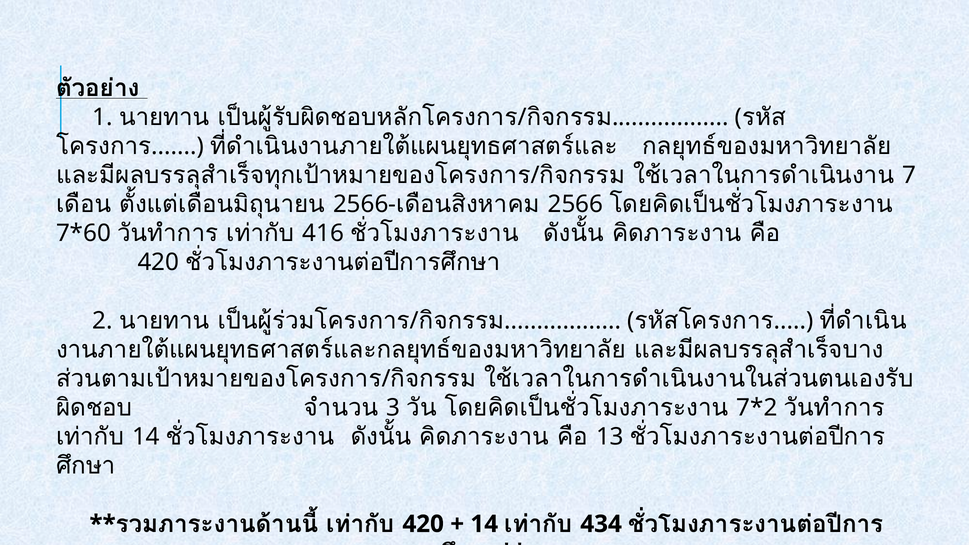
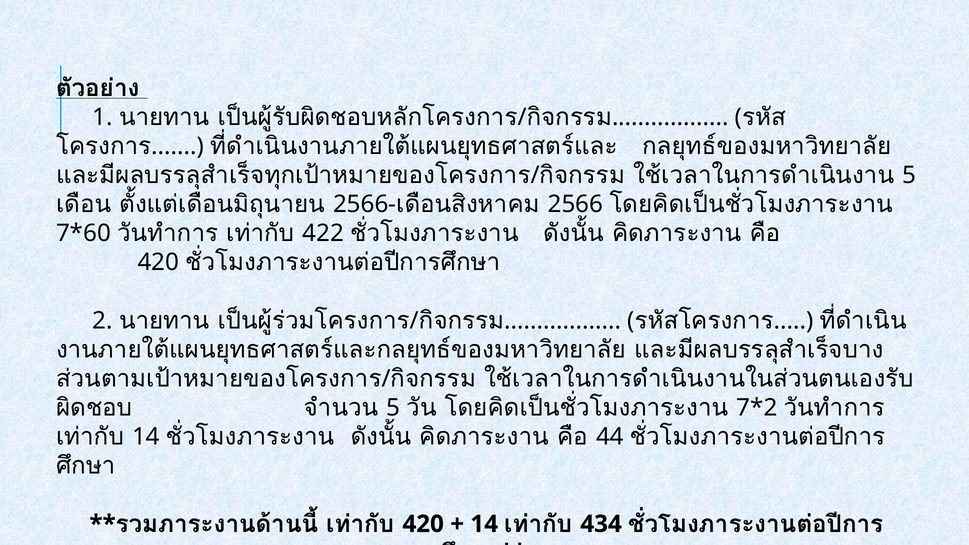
7 at (909, 175): 7 -> 5
416: 416 -> 422
3 at (393, 408): 3 -> 5
13: 13 -> 44
